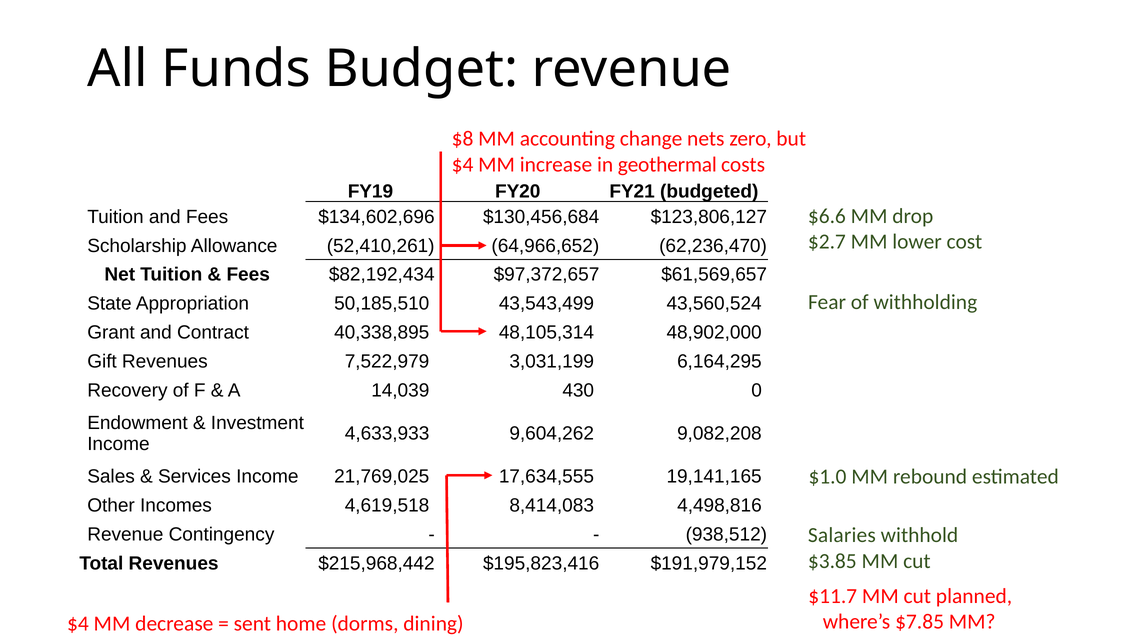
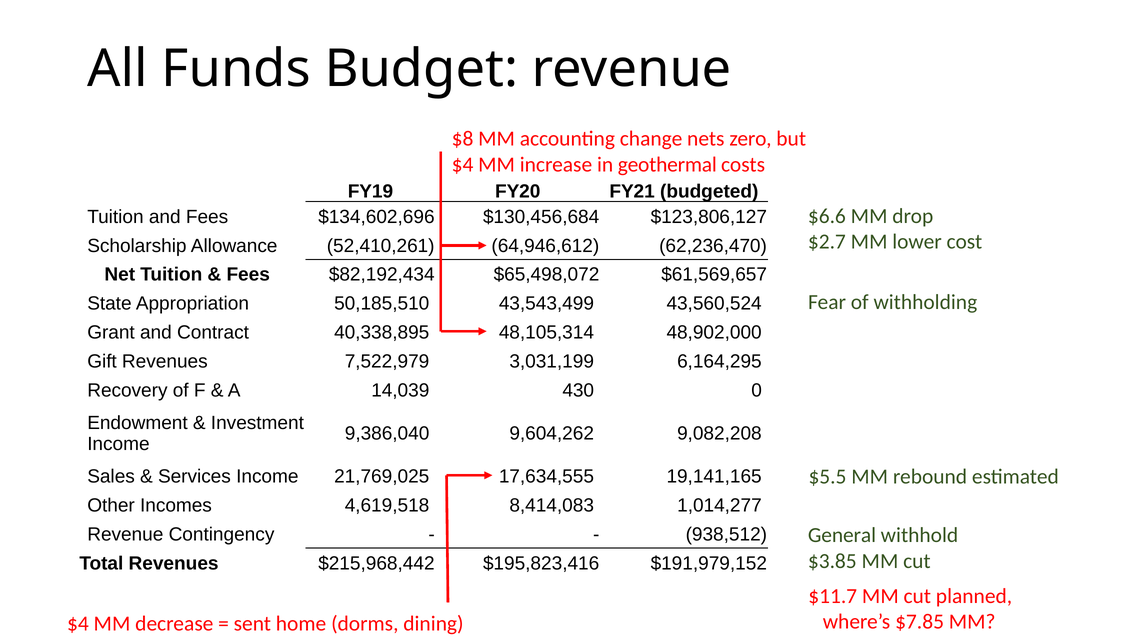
64,966,652: 64,966,652 -> 64,946,612
$97,372,657: $97,372,657 -> $65,498,072
4,633,933: 4,633,933 -> 9,386,040
$1.0: $1.0 -> $5.5
4,498,816: 4,498,816 -> 1,014,277
Salaries: Salaries -> General
